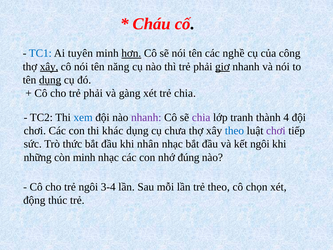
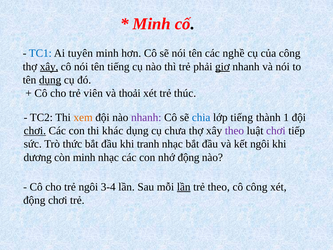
Cháu at (152, 24): Cháu -> Minh
hơn underline: present -> none
tên năng: năng -> tiếng
cho trẻ phải: phải -> viên
gàng: gàng -> thoải
trẻ chia: chia -> thúc
xem colour: blue -> orange
chia at (201, 117) colour: purple -> blue
lớp tranh: tranh -> tiếng
4: 4 -> 1
chơi at (35, 131) underline: none -> present
theo at (234, 131) colour: blue -> purple
nhân: nhân -> tranh
những: những -> dương
nhớ đúng: đúng -> động
lần at (184, 187) underline: none -> present
cô chọn: chọn -> công
động thúc: thúc -> chơi
